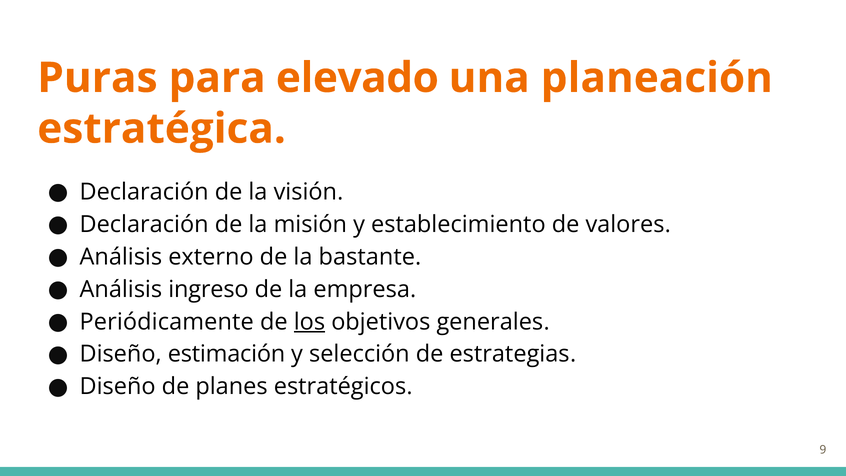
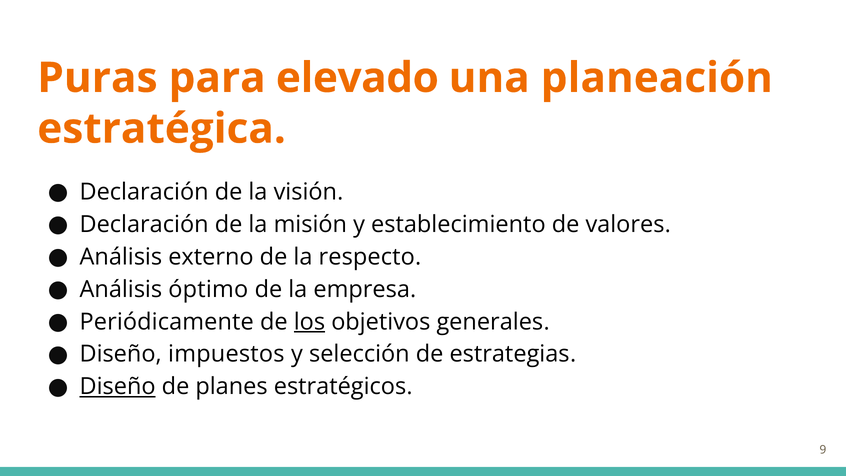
bastante: bastante -> respecto
ingreso: ingreso -> óptimo
estimación: estimación -> impuestos
Diseño at (118, 387) underline: none -> present
